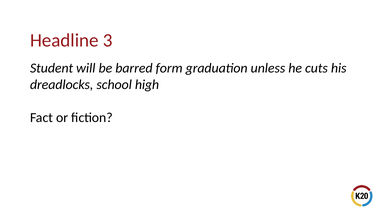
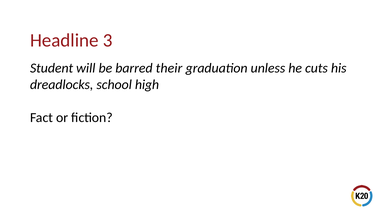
form: form -> their
